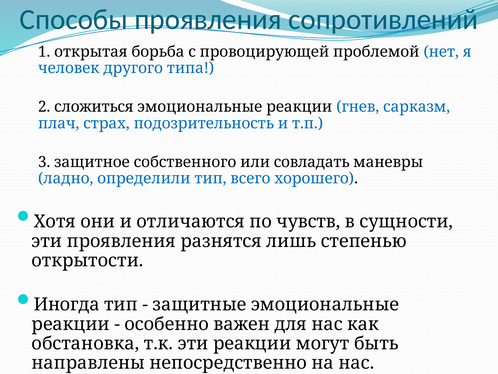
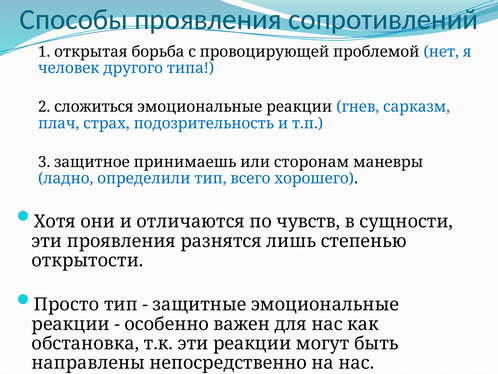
собственного: собственного -> принимаешь
совладать: совладать -> сторонам
Иногда: Иногда -> Просто
